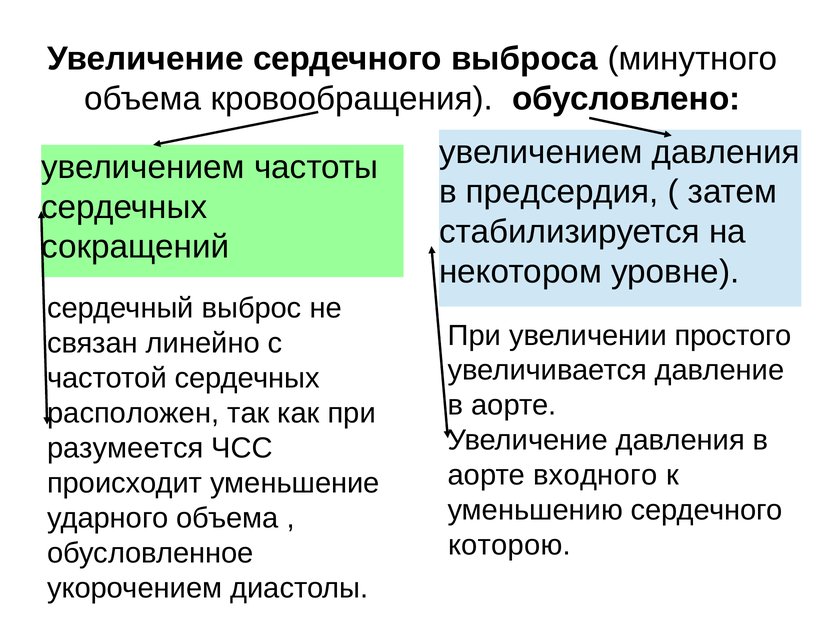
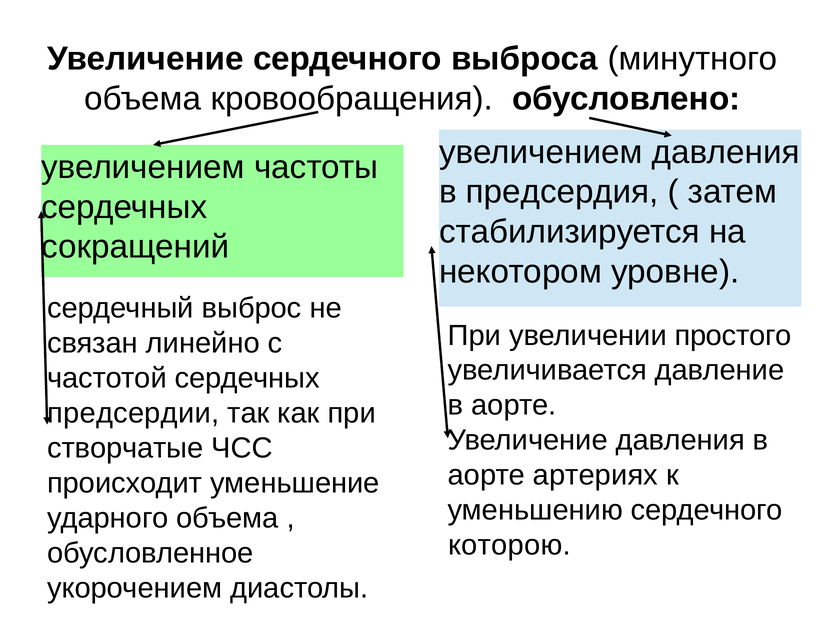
расположен: расположен -> предсердии
разумеется: разумеется -> створчатые
входного: входного -> apтериях
